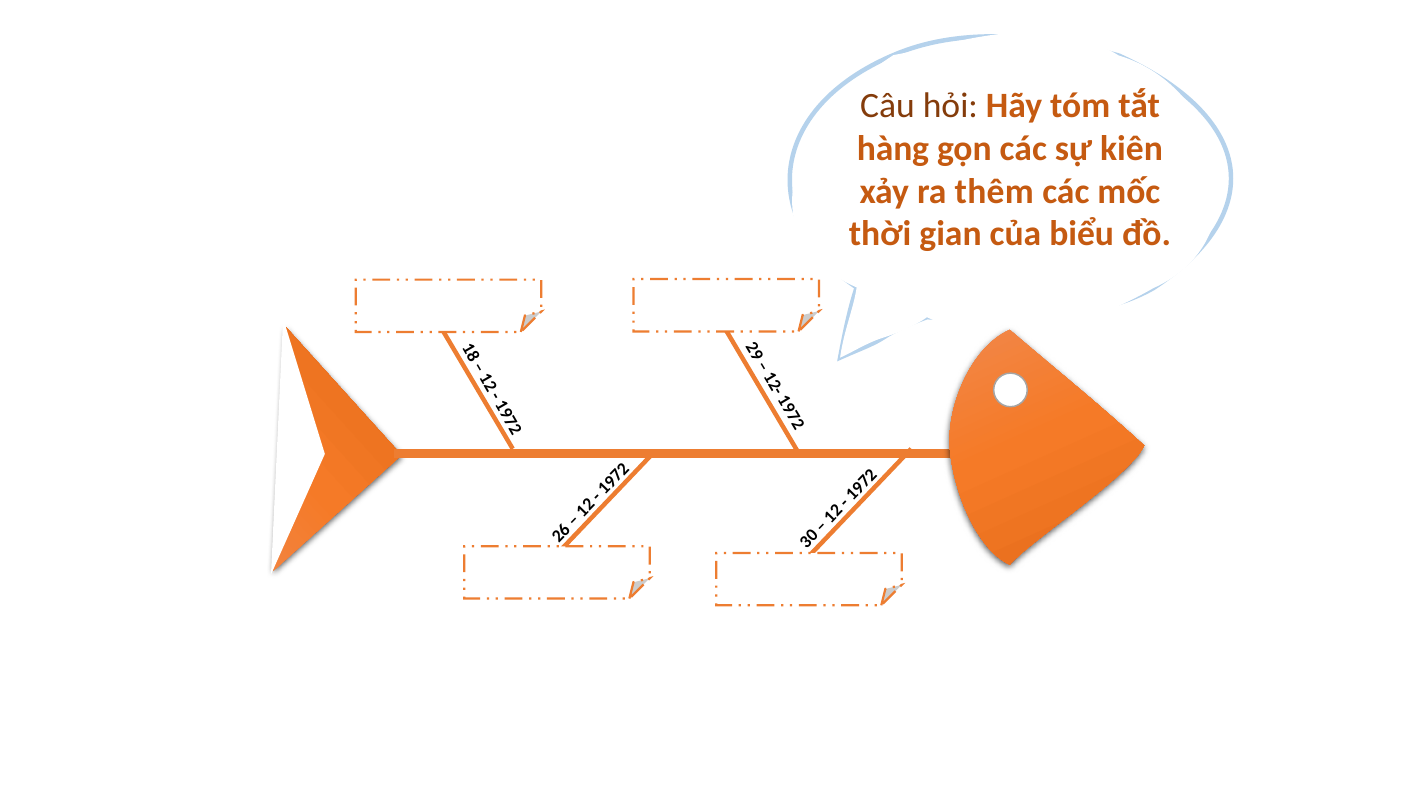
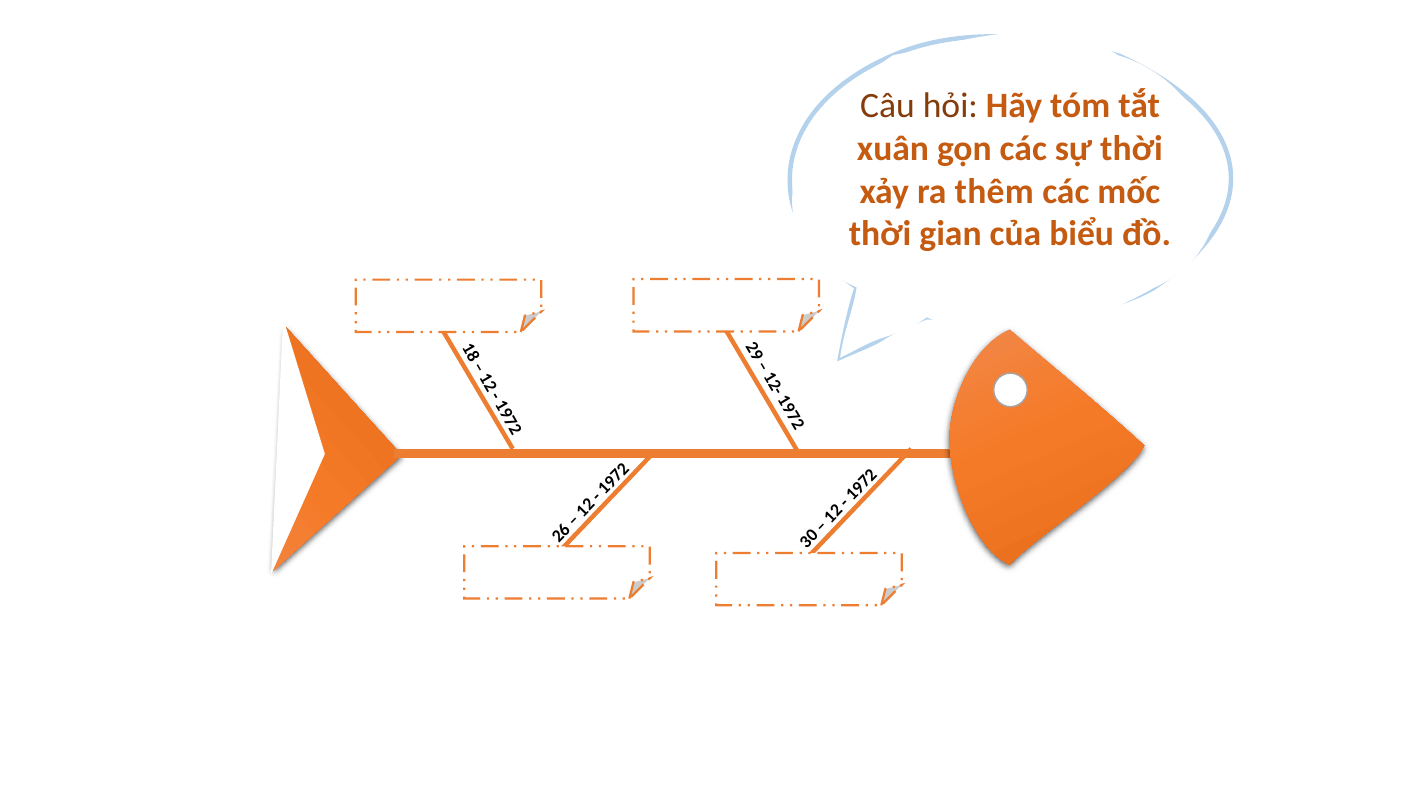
hàng: hàng -> xuân
sự kiên: kiên -> thời
